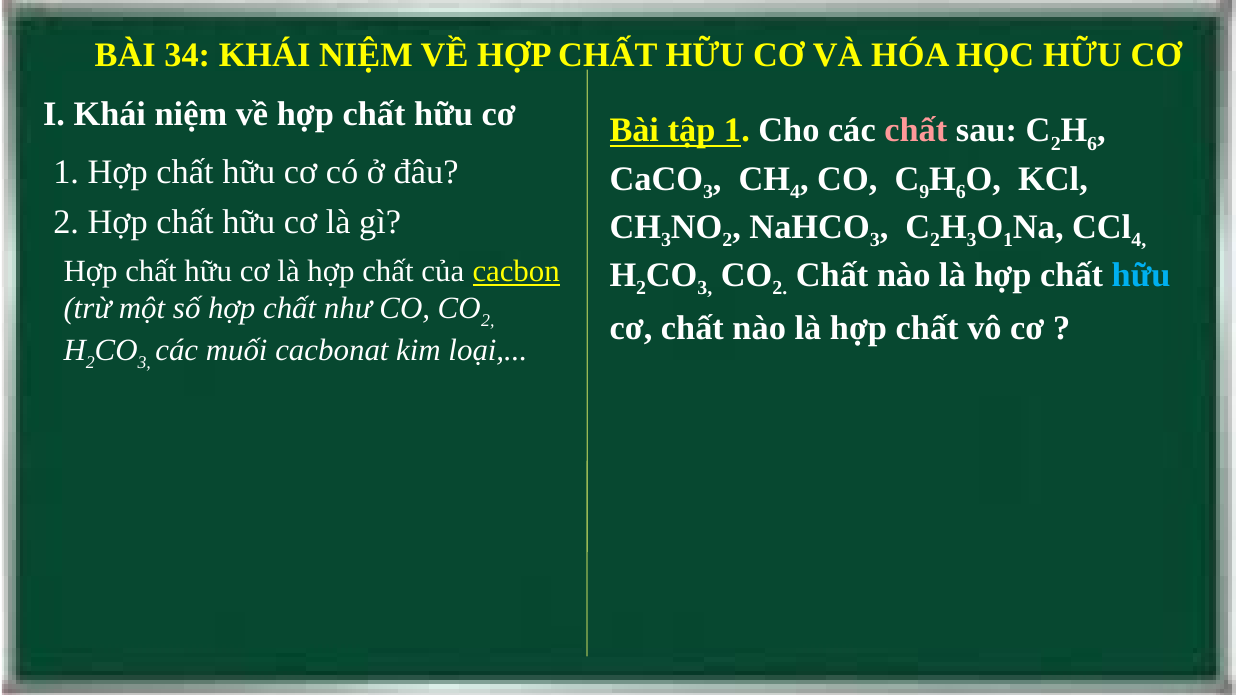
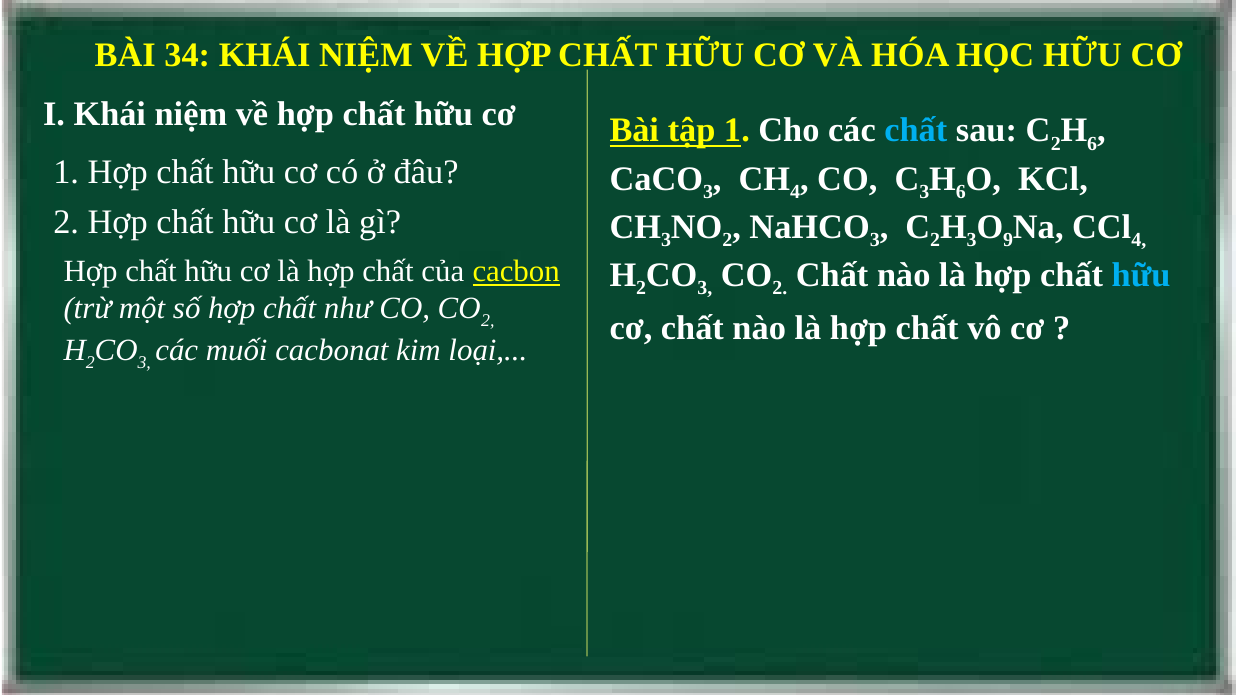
chất at (916, 131) colour: pink -> light blue
9 at (924, 192): 9 -> 3
1 at (1008, 240): 1 -> 9
